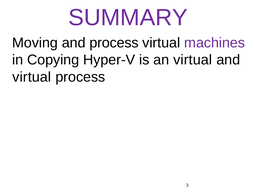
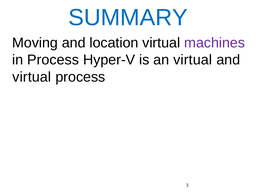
SUMMARY colour: purple -> blue
and process: process -> location
in Copying: Copying -> Process
